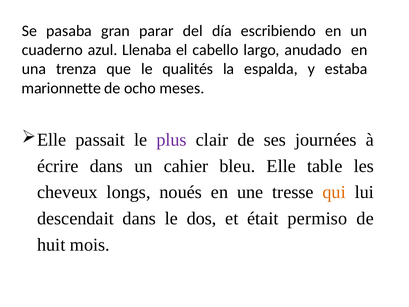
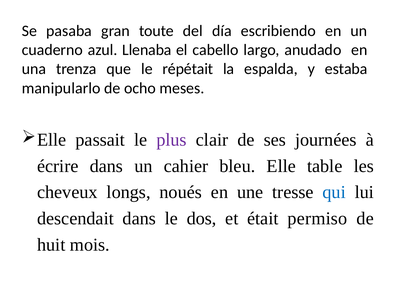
parar: parar -> toute
qualités: qualités -> répétait
marionnette: marionnette -> manipularlo
qui colour: orange -> blue
